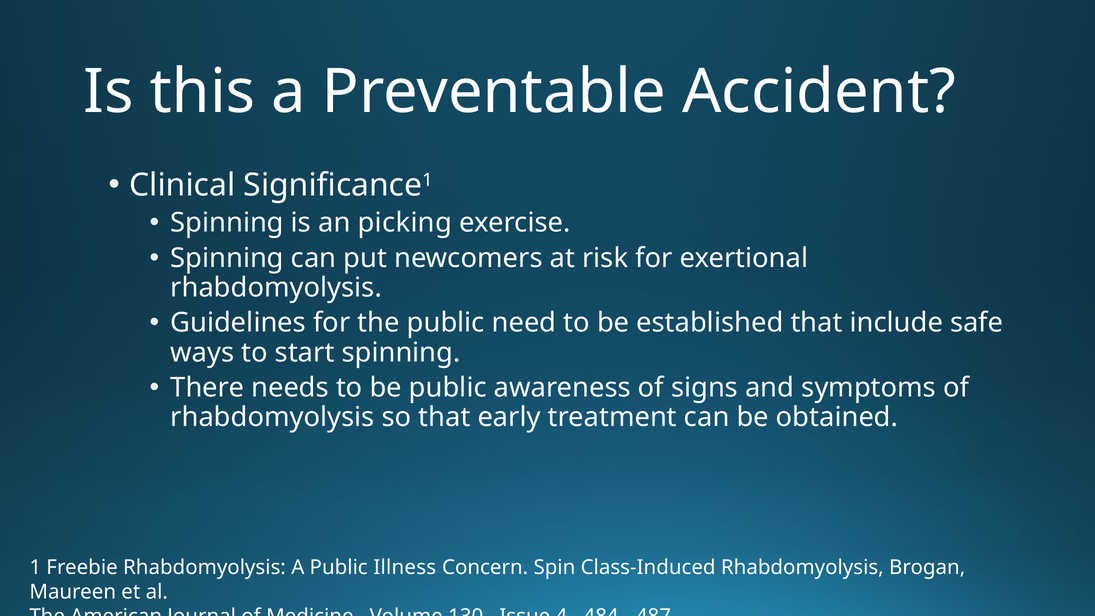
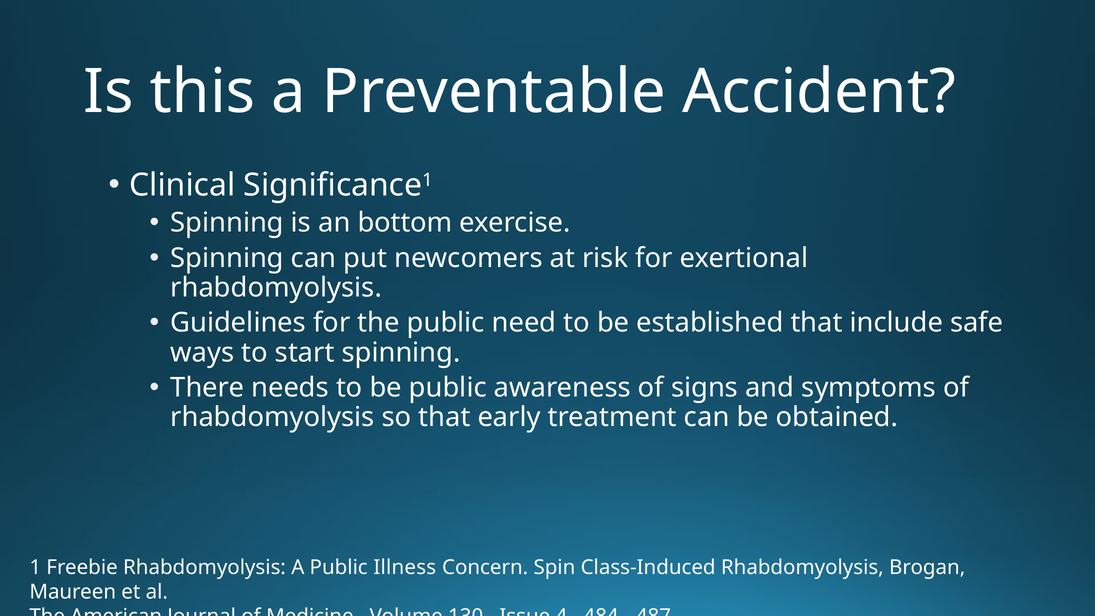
picking: picking -> bottom
